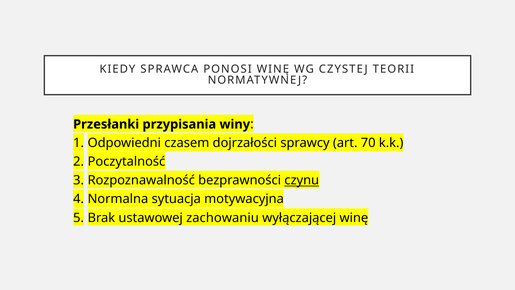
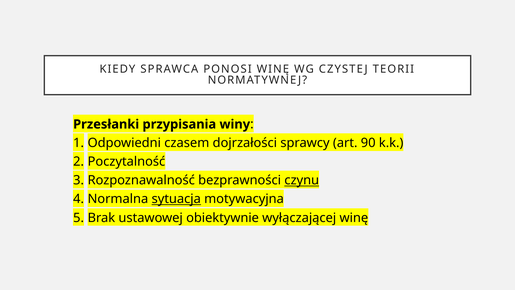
70: 70 -> 90
sytuacja underline: none -> present
zachowaniu: zachowaniu -> obiektywnie
